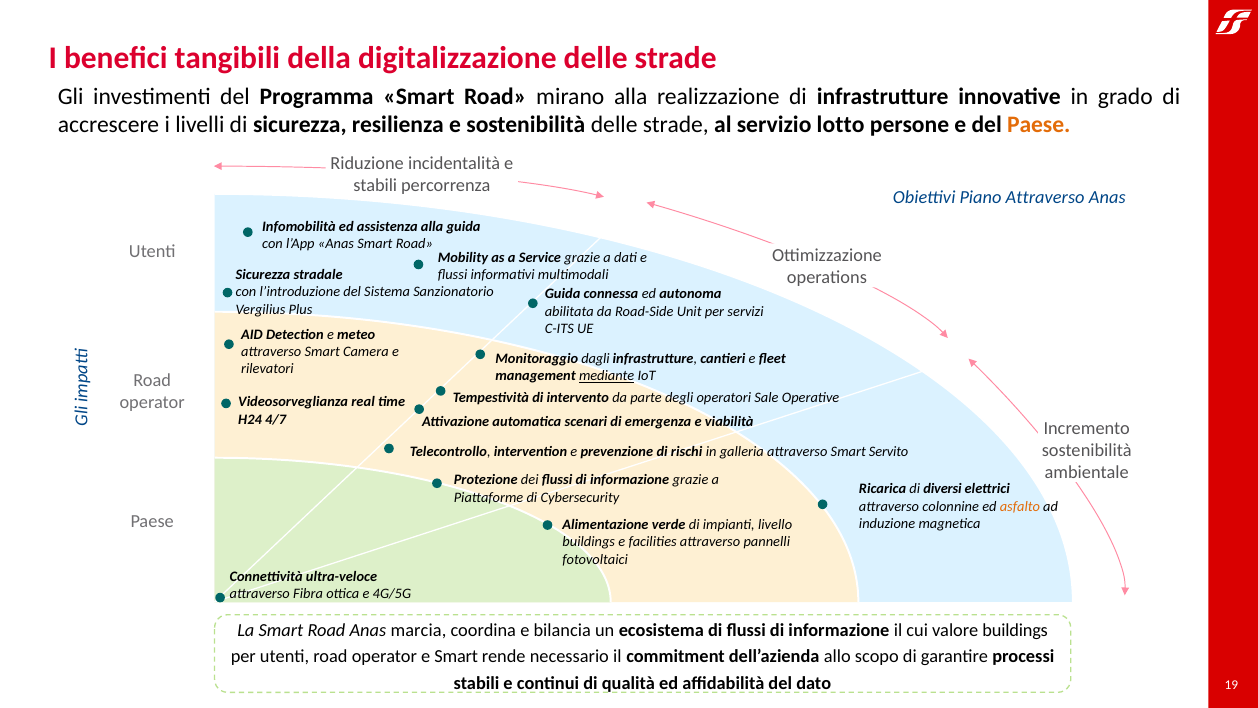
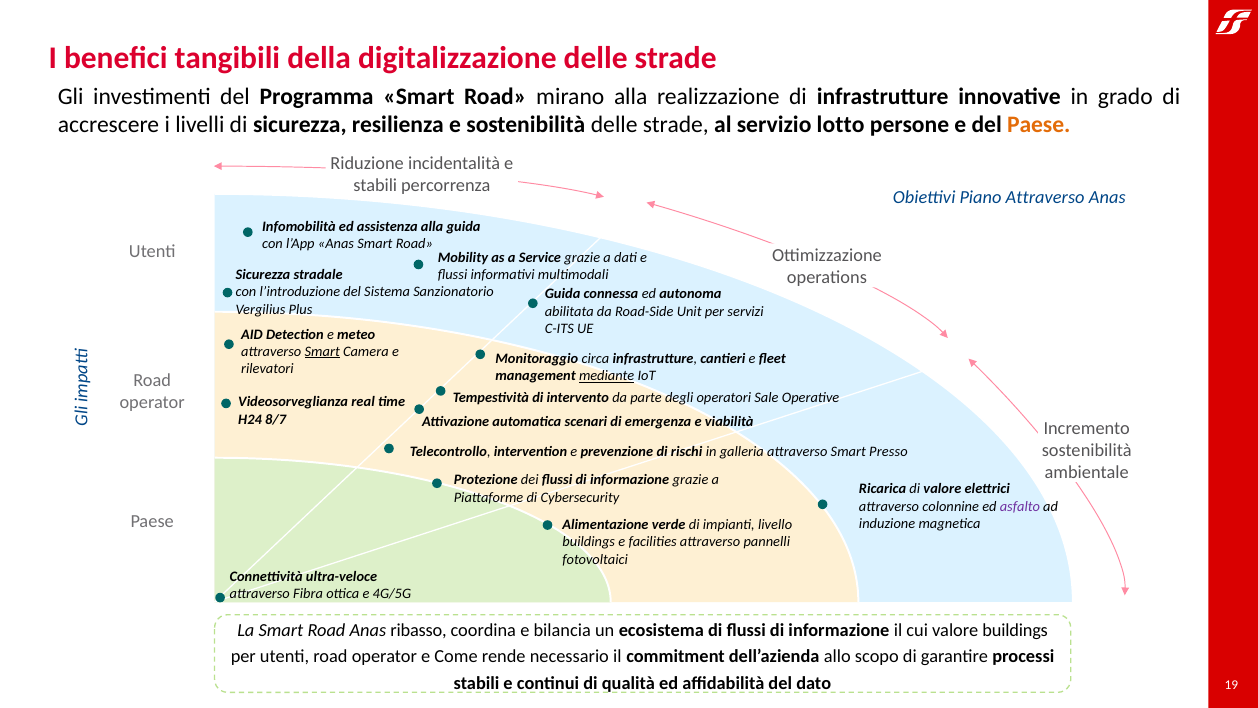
Smart at (322, 352) underline: none -> present
dagli: dagli -> circa
4/7: 4/7 -> 8/7
Servito: Servito -> Presso
di diversi: diversi -> valore
asfalto colour: orange -> purple
marcia: marcia -> ribasso
e Smart: Smart -> Come
